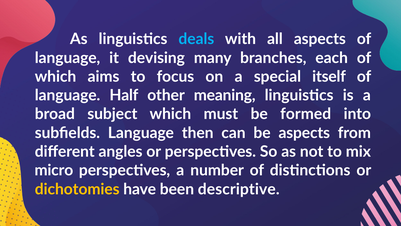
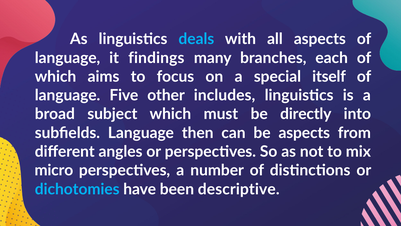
devising: devising -> findings
Half: Half -> Five
meaning: meaning -> includes
formed: formed -> directly
dichotomies colour: yellow -> light blue
